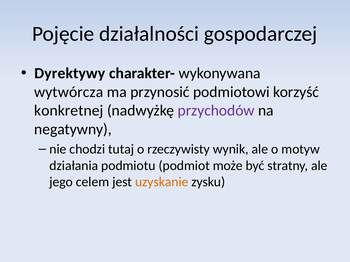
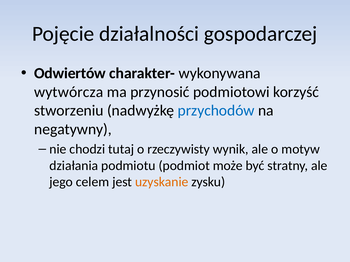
Dyrektywy: Dyrektywy -> Odwiertów
konkretnej: konkretnej -> stworzeniu
przychodów colour: purple -> blue
